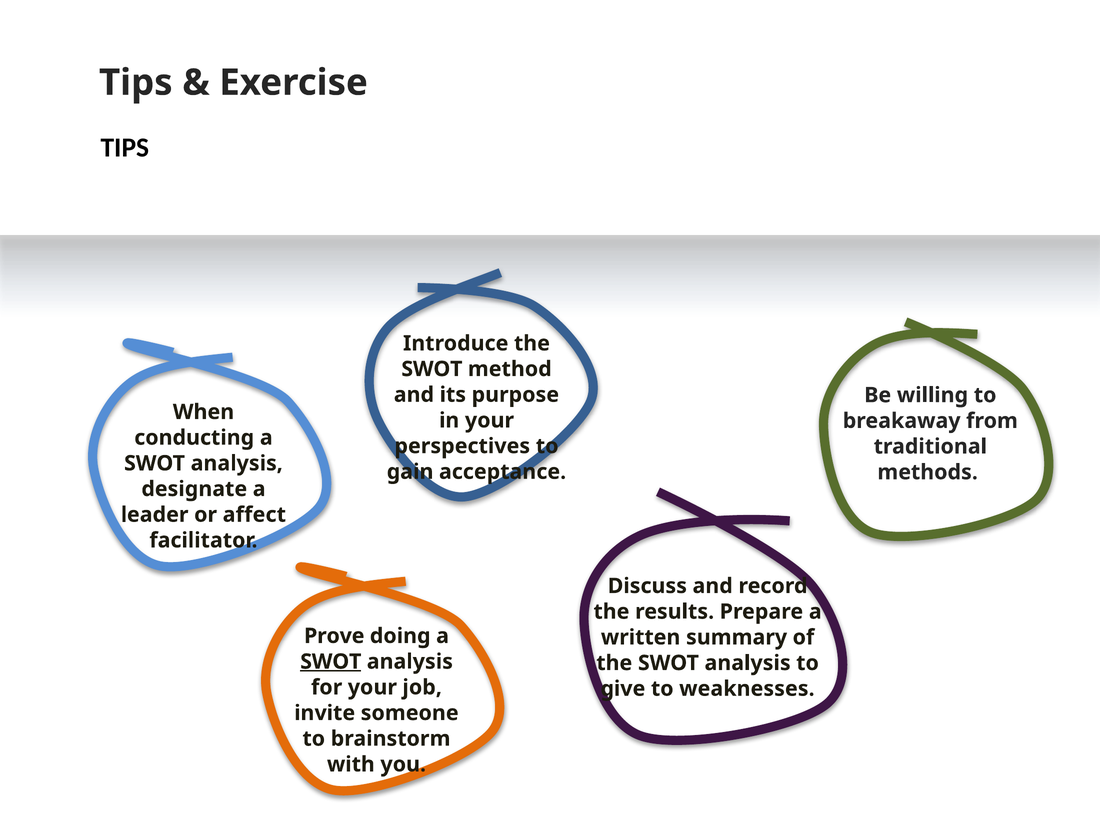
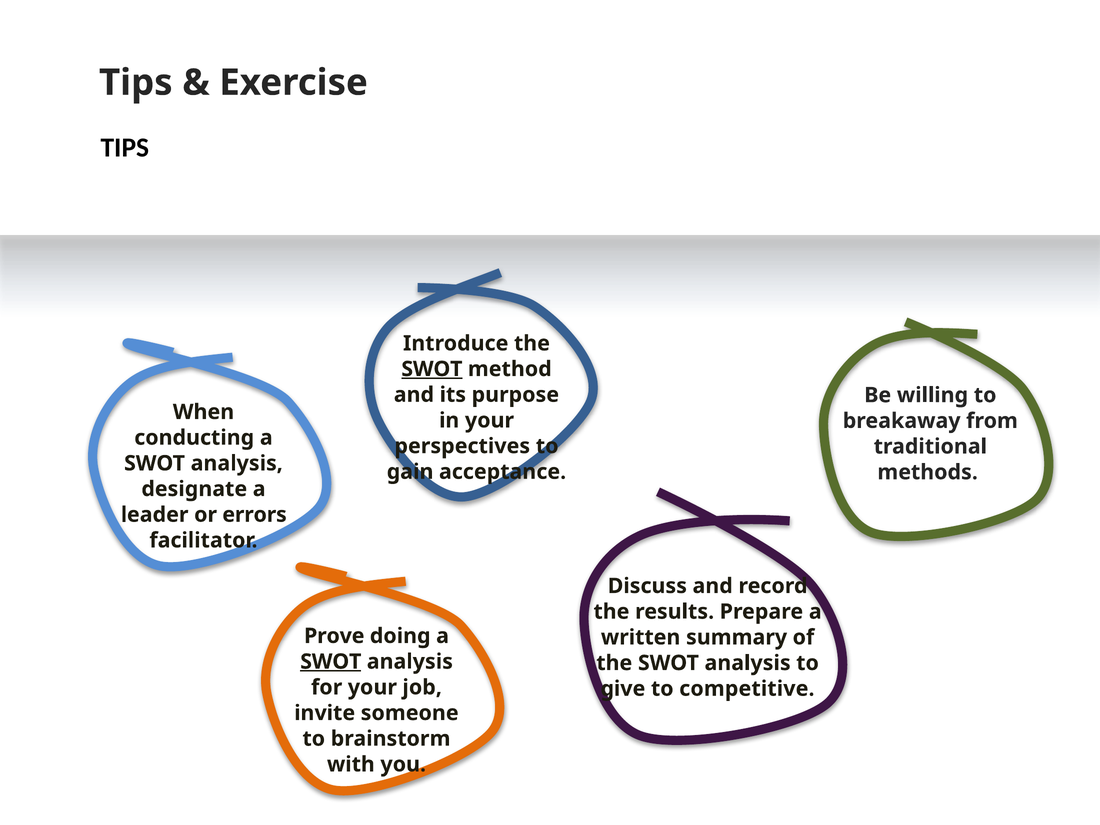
SWOT at (432, 369) underline: none -> present
affect: affect -> errors
weaknesses: weaknesses -> competitive
